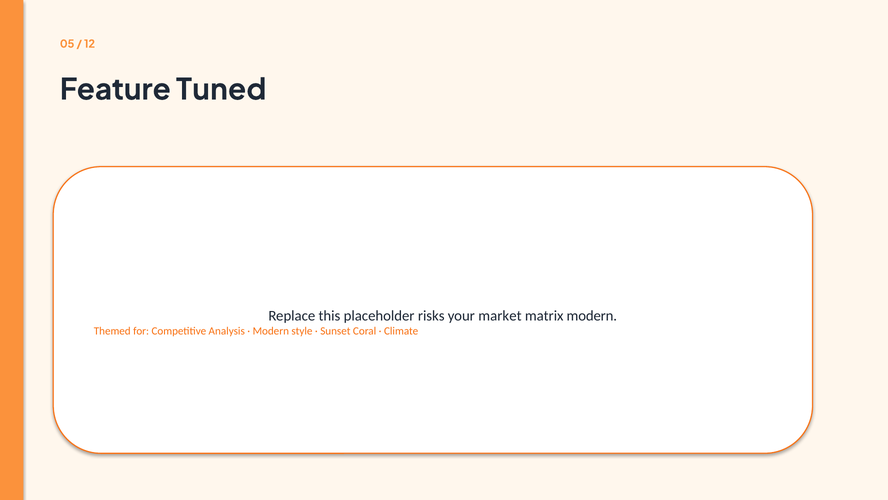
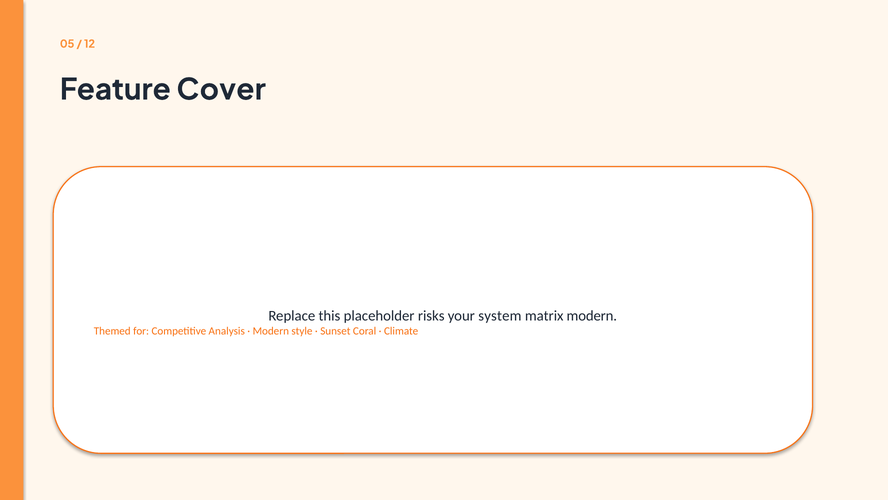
Tuned: Tuned -> Cover
market: market -> system
